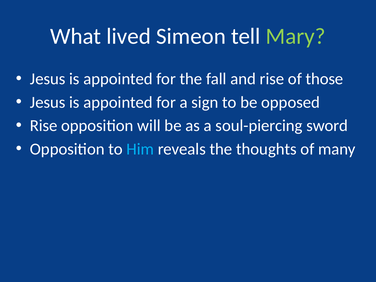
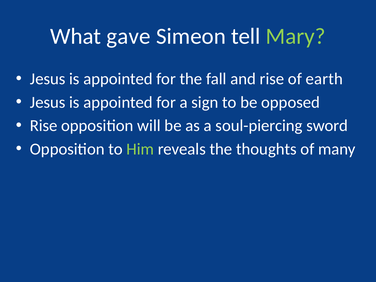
lived: lived -> gave
those: those -> earth
Him colour: light blue -> light green
